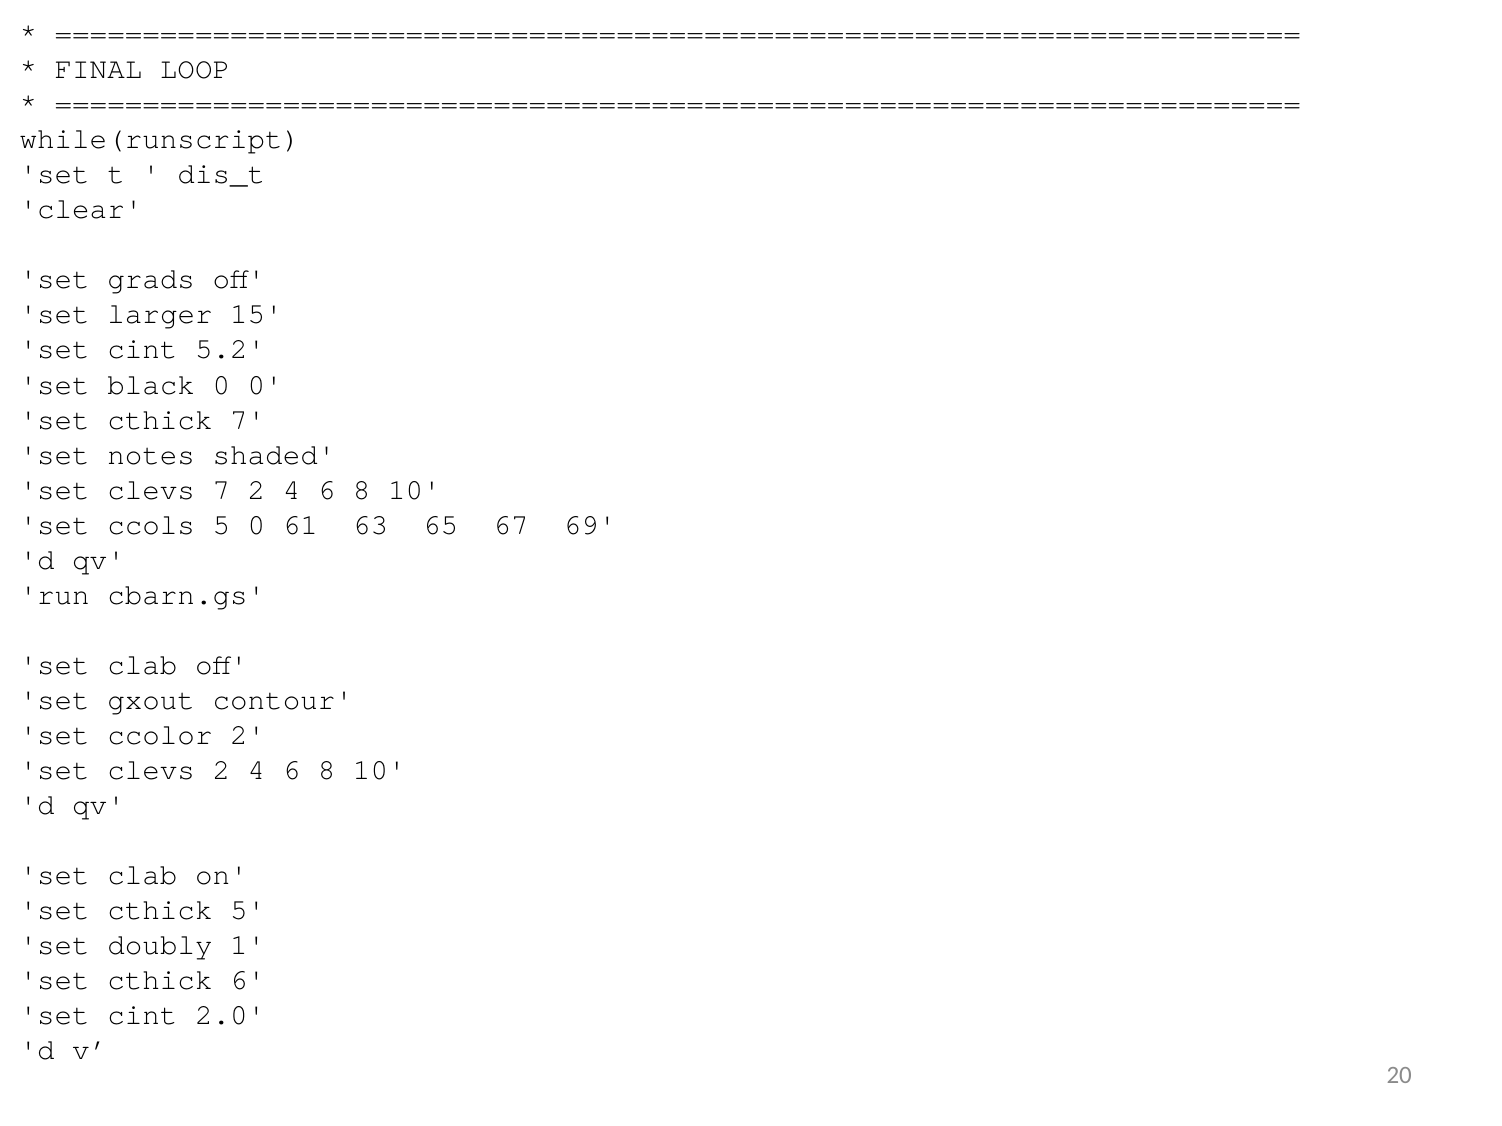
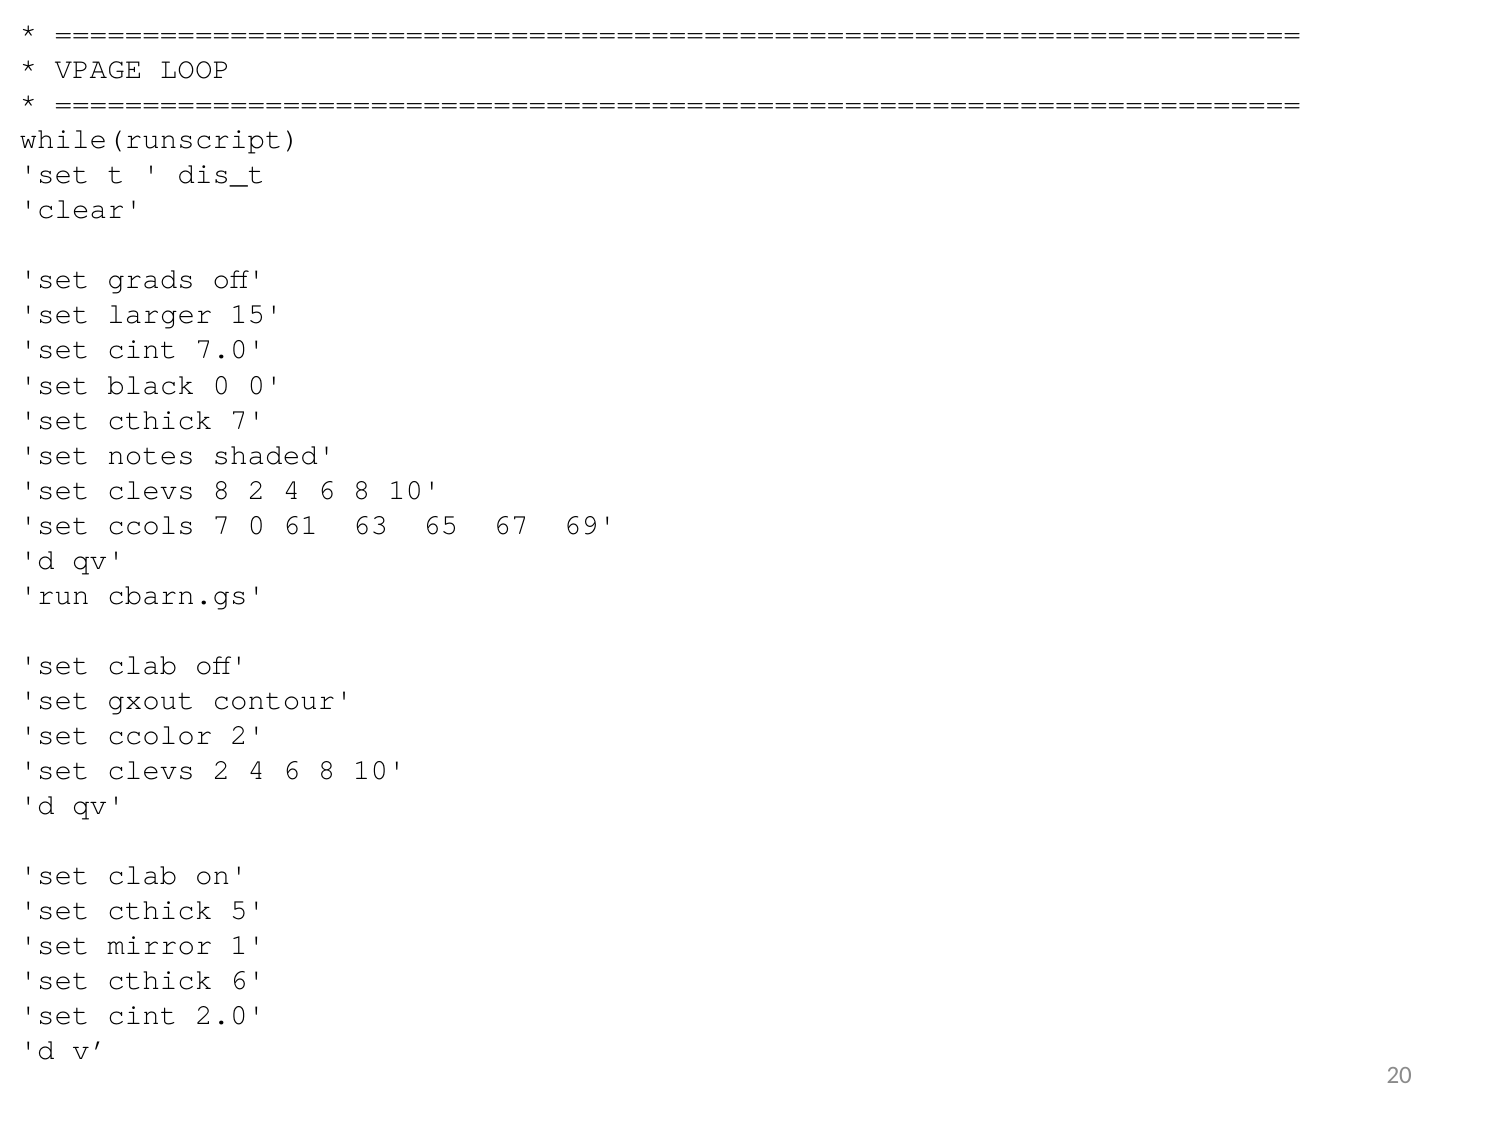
FINAL: FINAL -> VPAGE
5.2: 5.2 -> 7.0
clevs 7: 7 -> 8
ccols 5: 5 -> 7
doubly: doubly -> mirror
